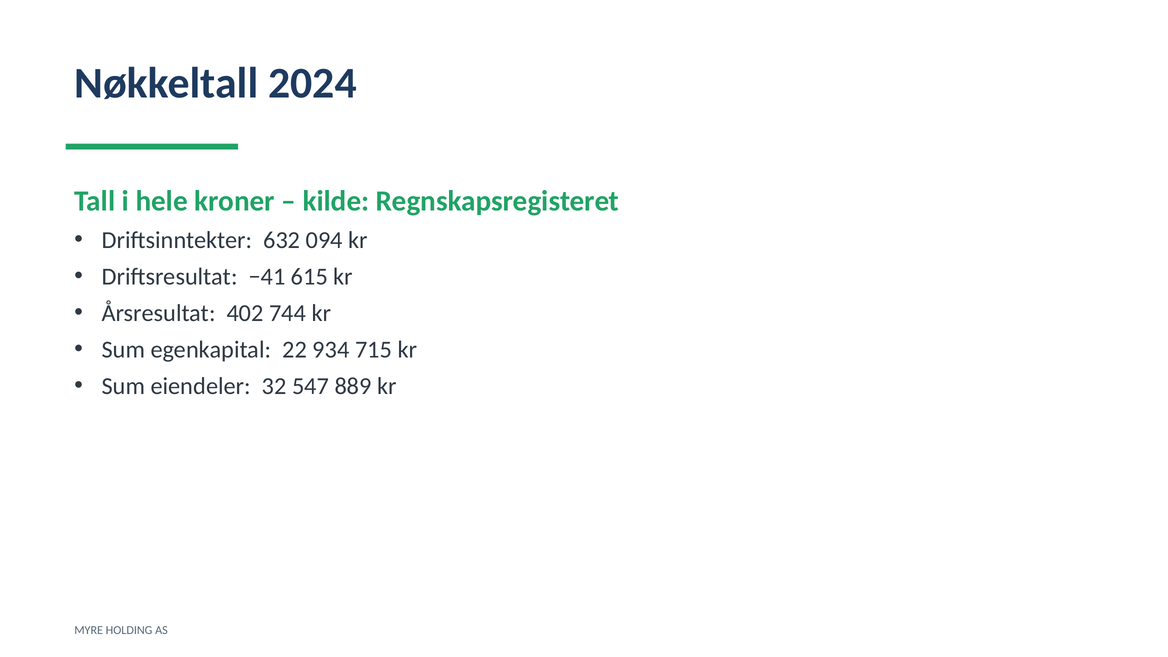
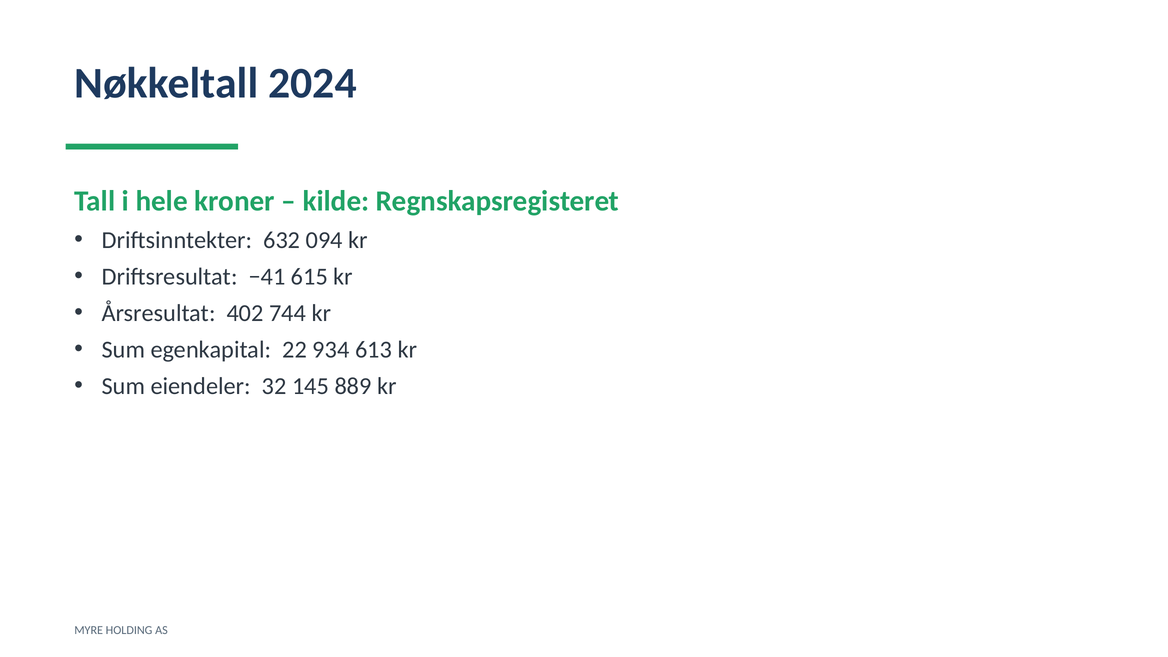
715: 715 -> 613
547: 547 -> 145
